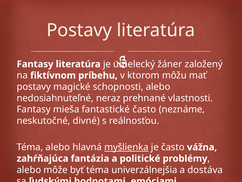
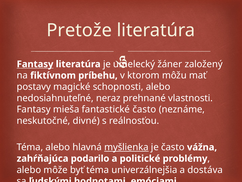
Postavy at (79, 30): Postavy -> Pretože
Fantasy at (35, 64) underline: none -> present
fantázia: fantázia -> podarilo
